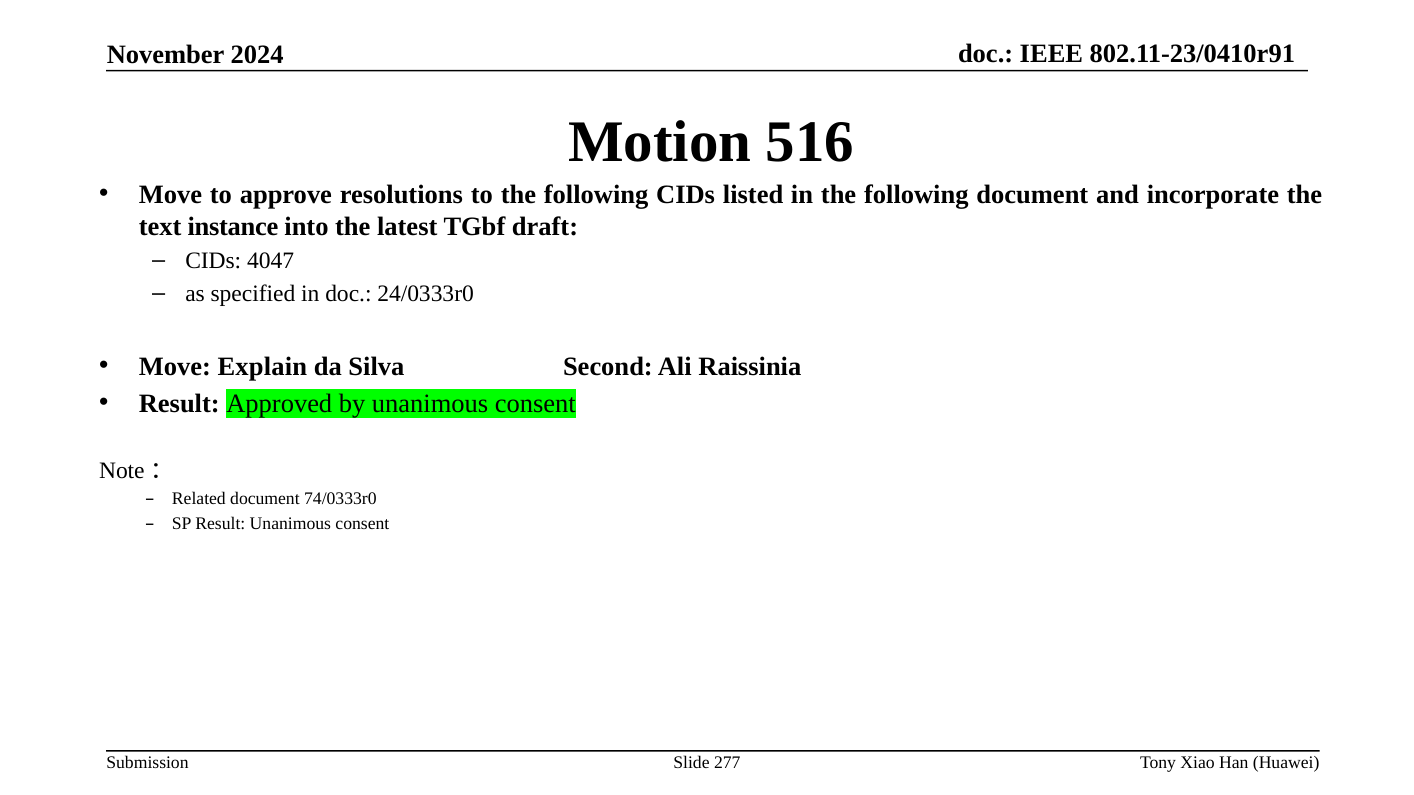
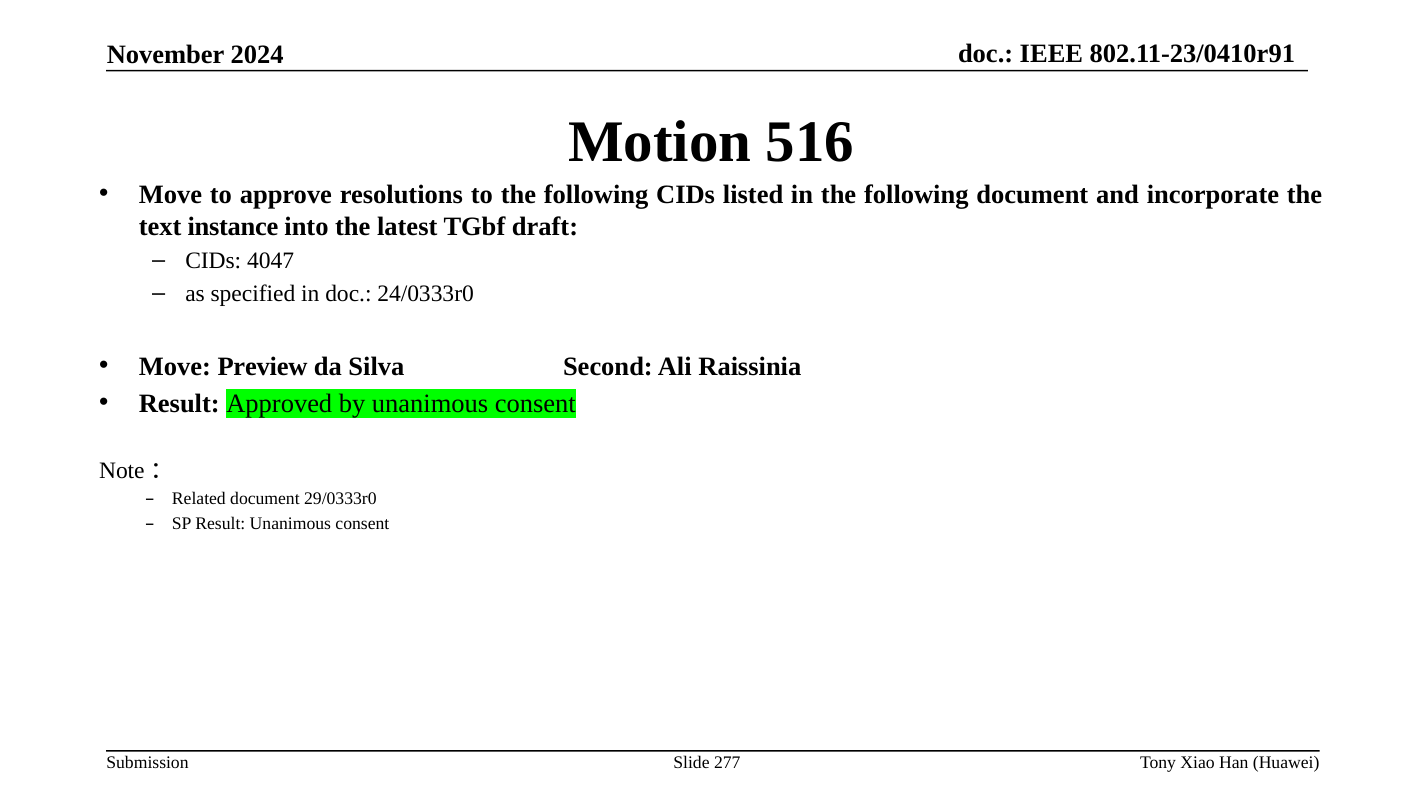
Explain: Explain -> Preview
74/0333r0: 74/0333r0 -> 29/0333r0
